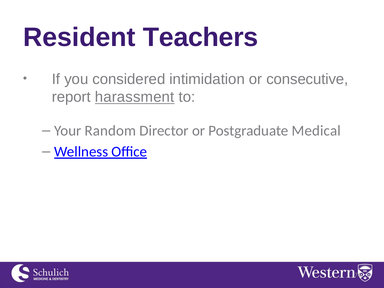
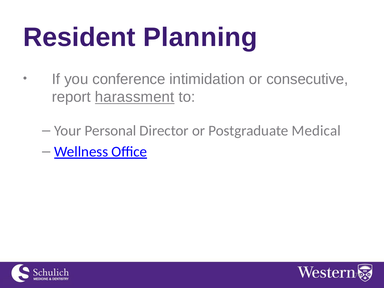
Teachers: Teachers -> Planning
considered: considered -> conference
Random: Random -> Personal
